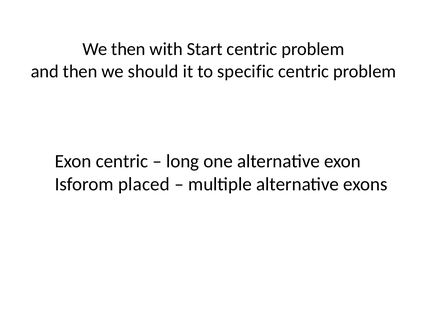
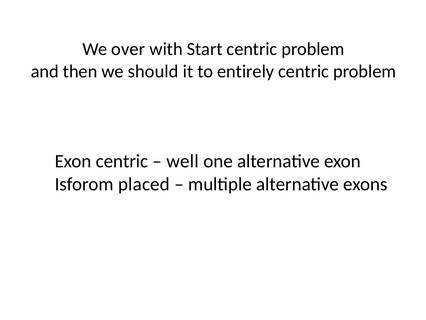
We then: then -> over
specific: specific -> entirely
long: long -> well
